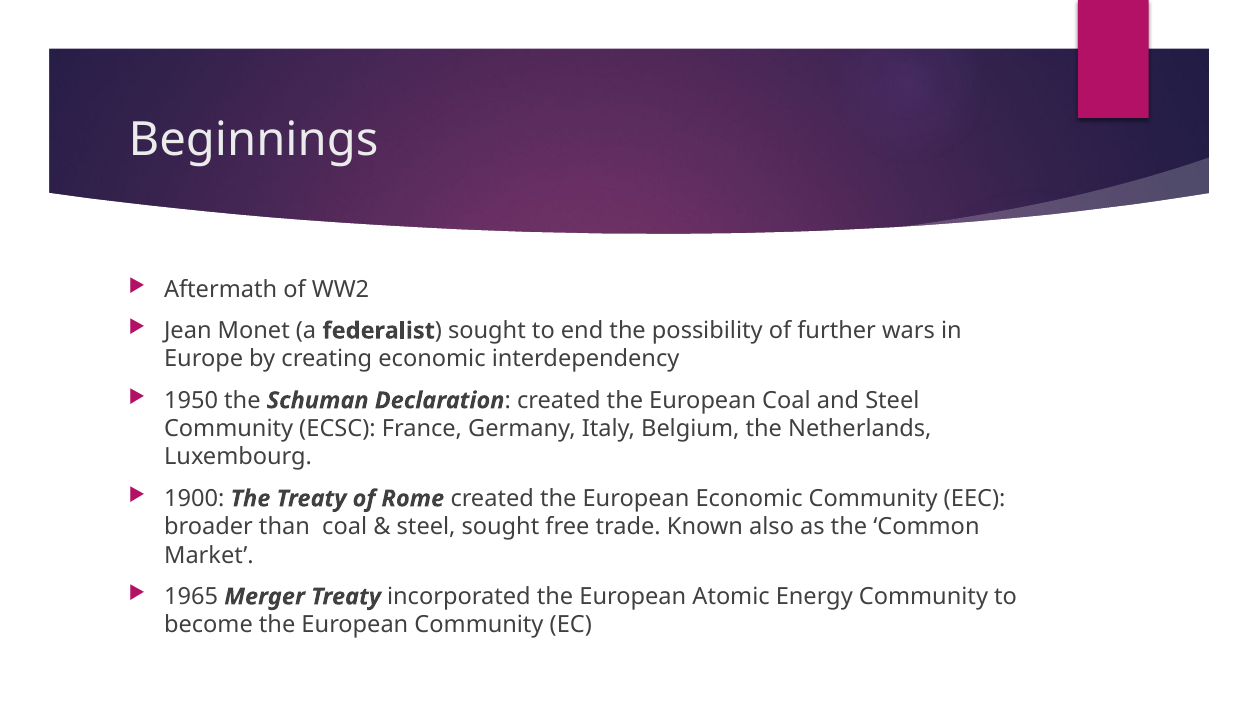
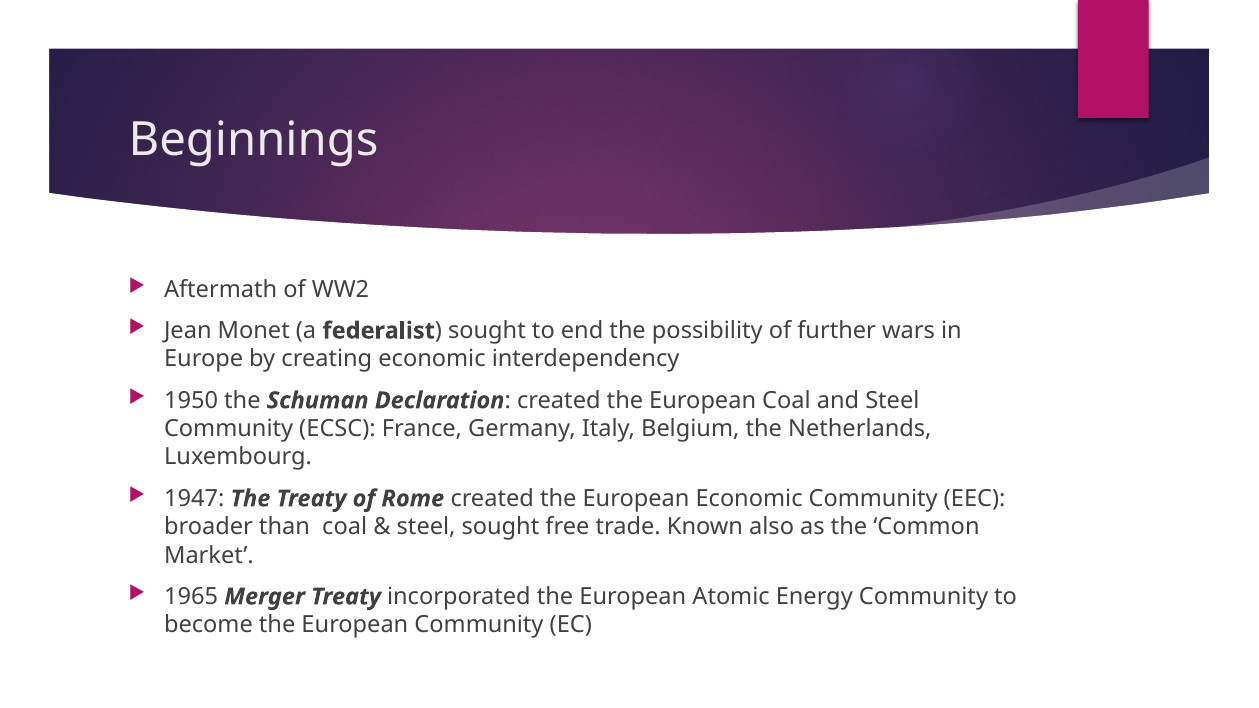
1900: 1900 -> 1947
